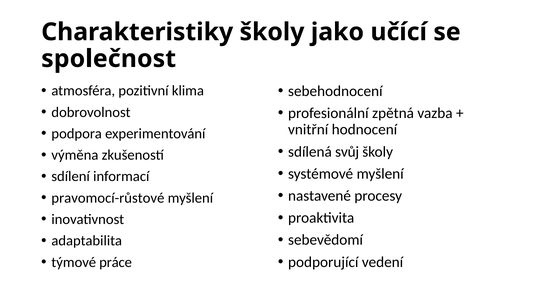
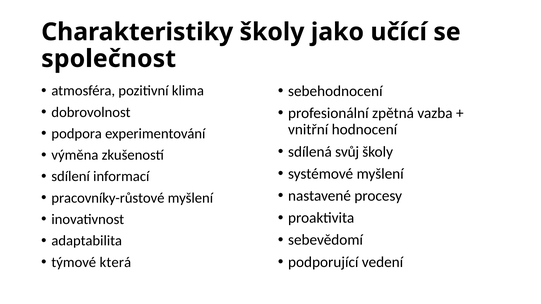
pravomocí-růstové: pravomocí-růstové -> pracovníky-růstové
práce: práce -> která
